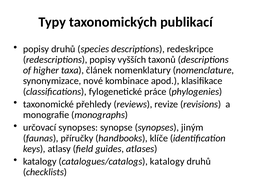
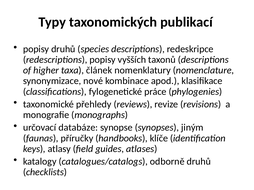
určovací synopses: synopses -> databáze
catalogues/catalogs katalogy: katalogy -> odborně
